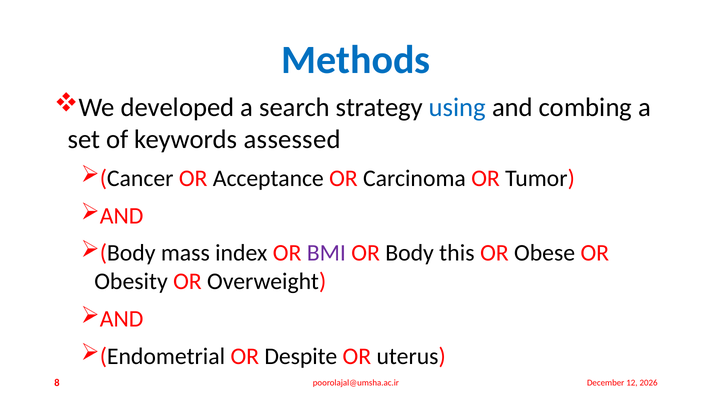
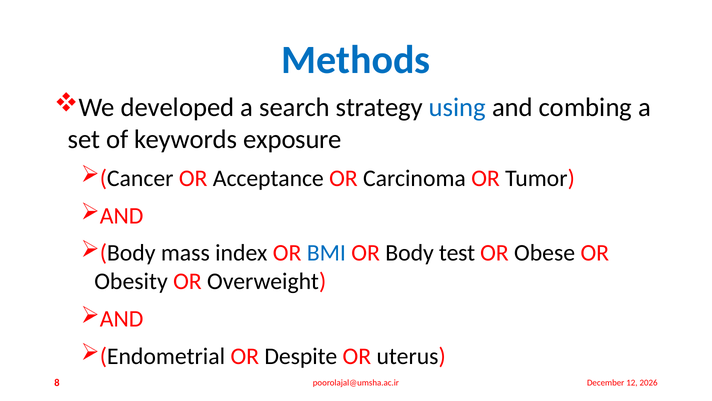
assessed: assessed -> exposure
BMI colour: purple -> blue
this: this -> test
